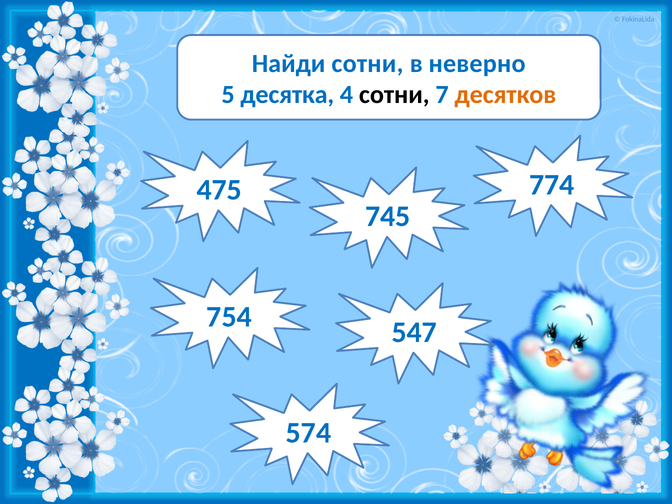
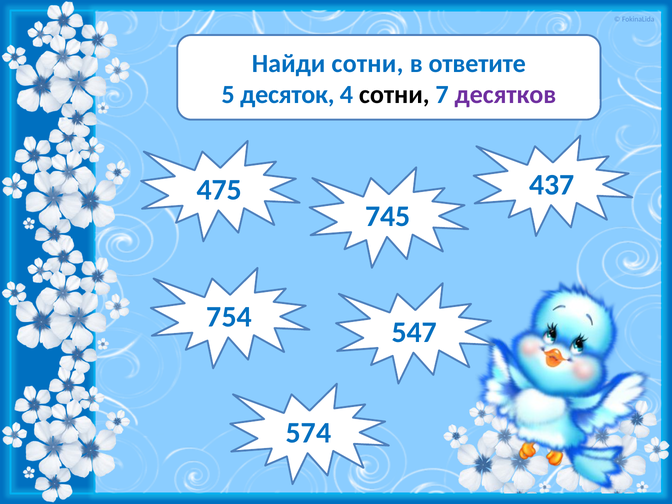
неверно: неверно -> ответите
десятка: десятка -> десяток
десятков colour: orange -> purple
774: 774 -> 437
